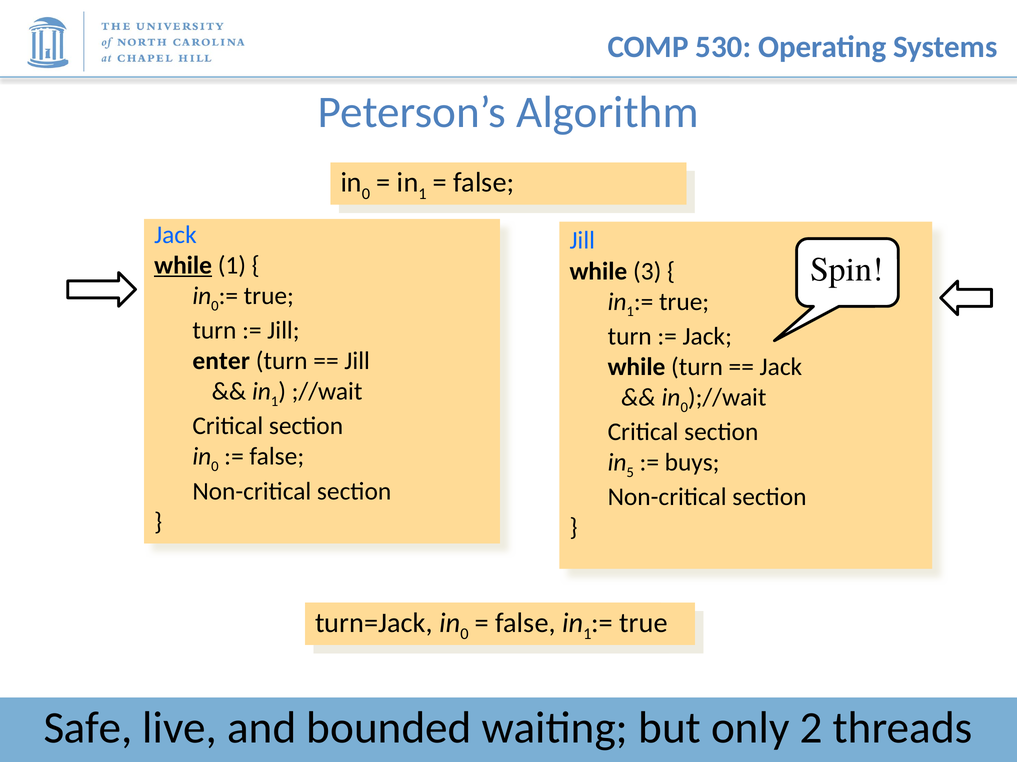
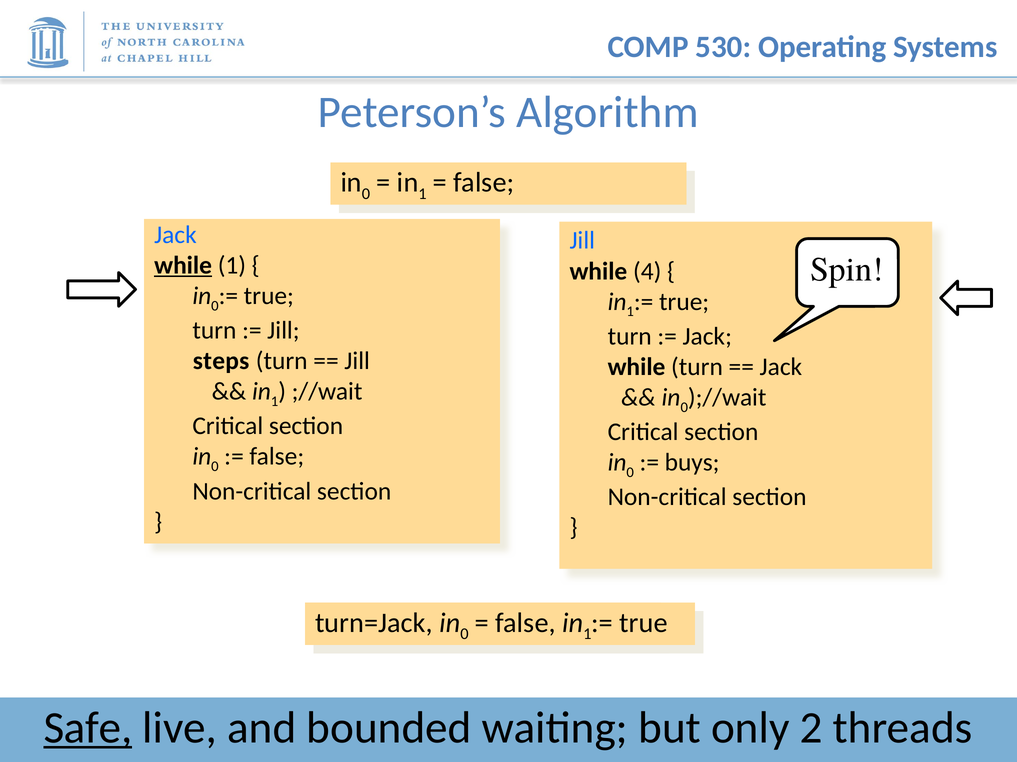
3: 3 -> 4
enter: enter -> steps
5 at (630, 473): 5 -> 0
Safe underline: none -> present
